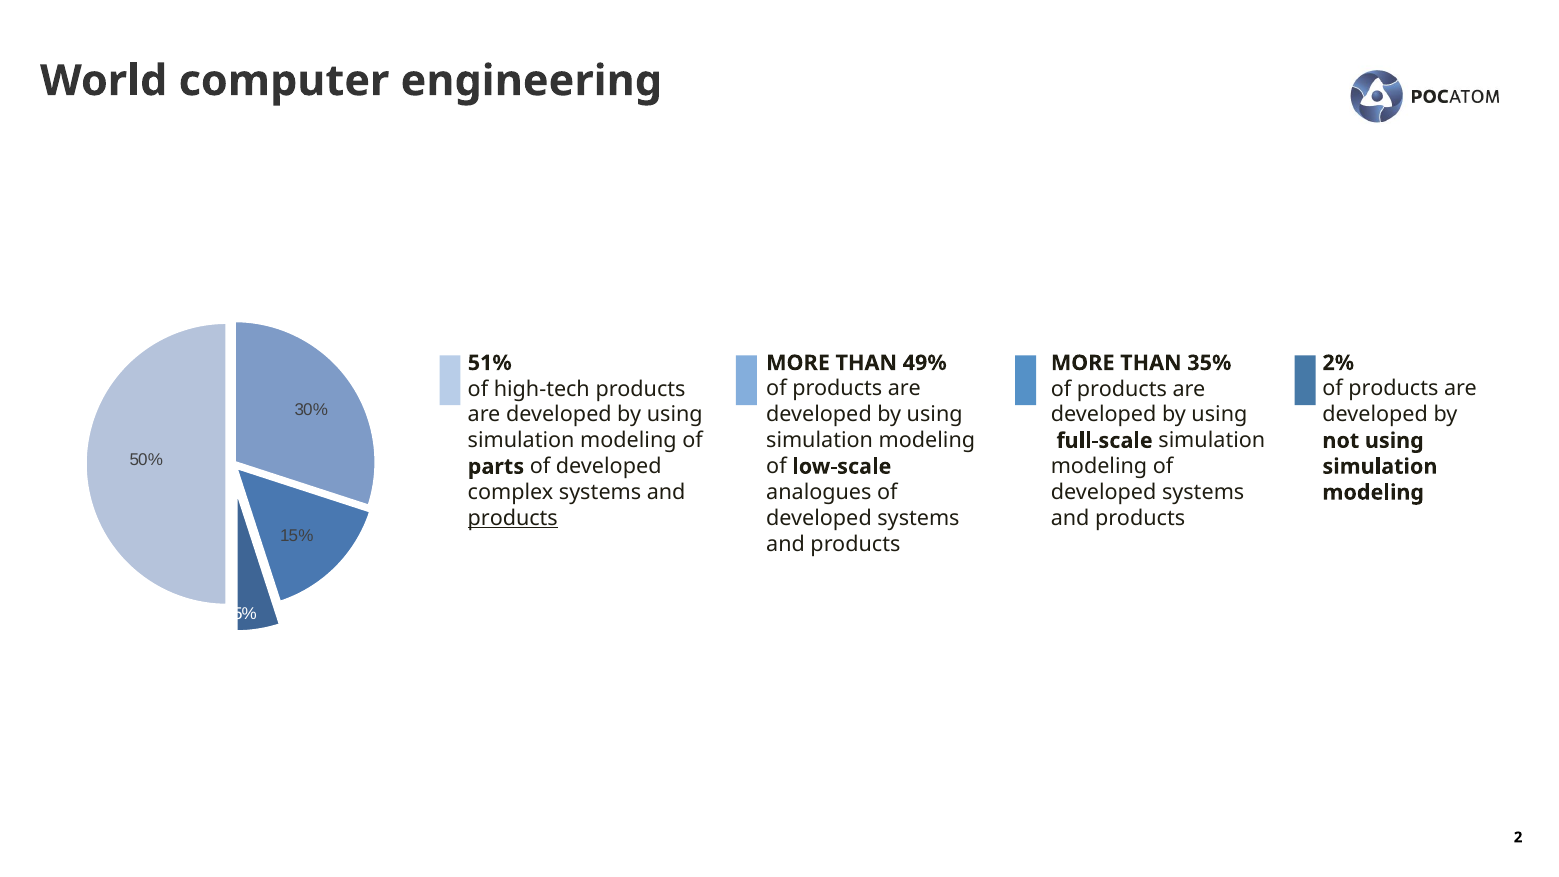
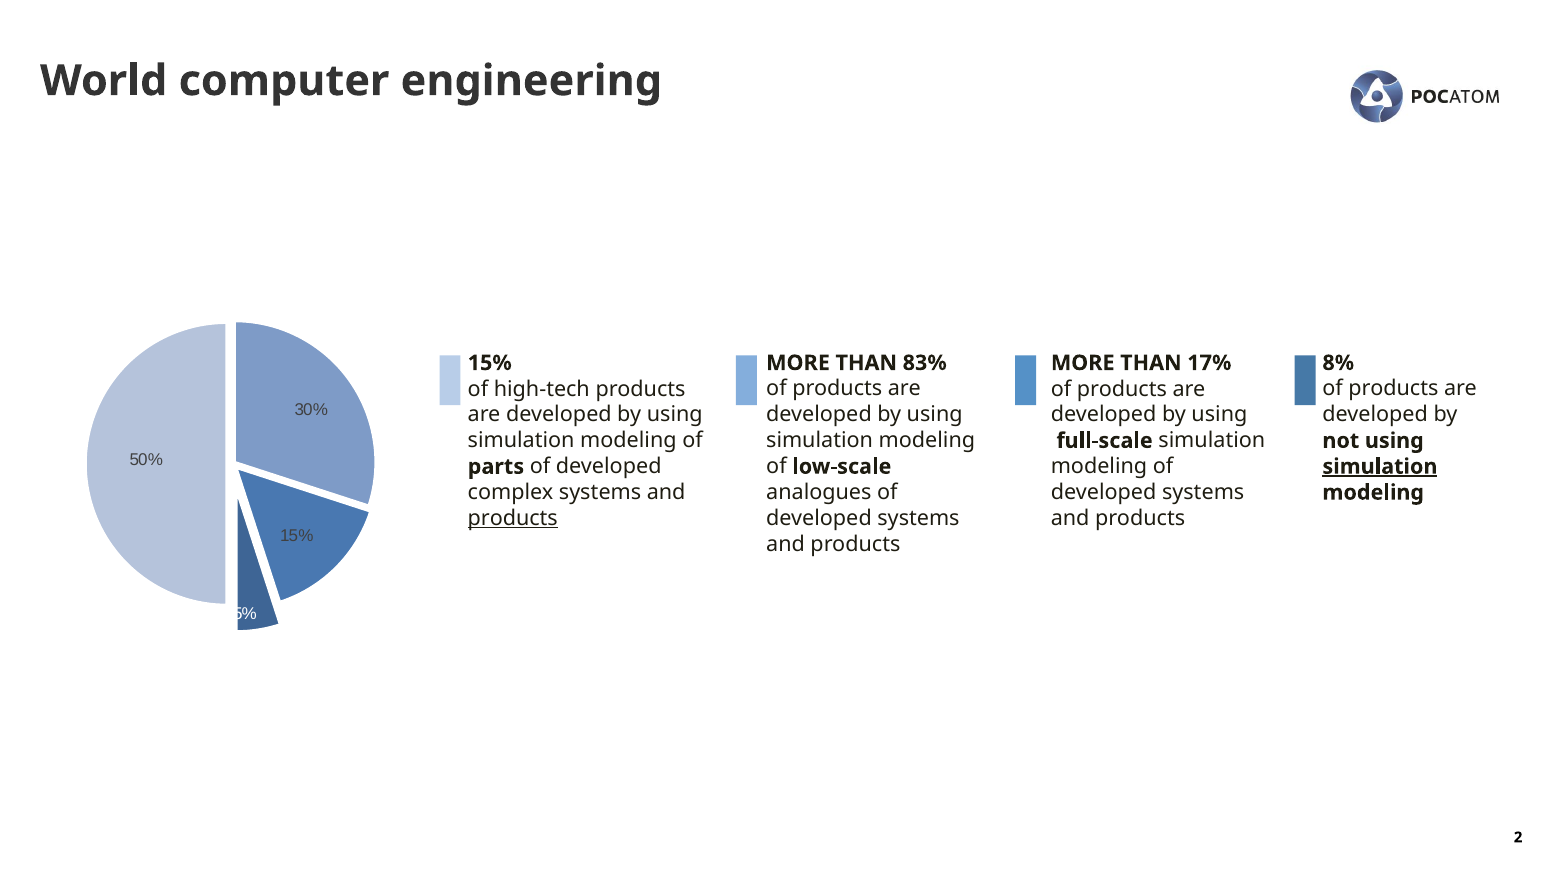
51% at (490, 363): 51% -> 15%
49%: 49% -> 83%
35%: 35% -> 17%
2%: 2% -> 8%
simulation at (1380, 467) underline: none -> present
